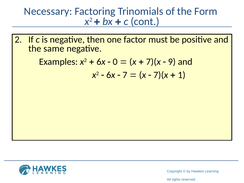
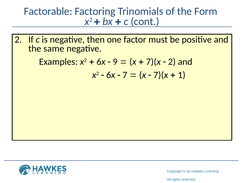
Necessary: Necessary -> Factorable
0: 0 -> 9
9 at (172, 62): 9 -> 2
